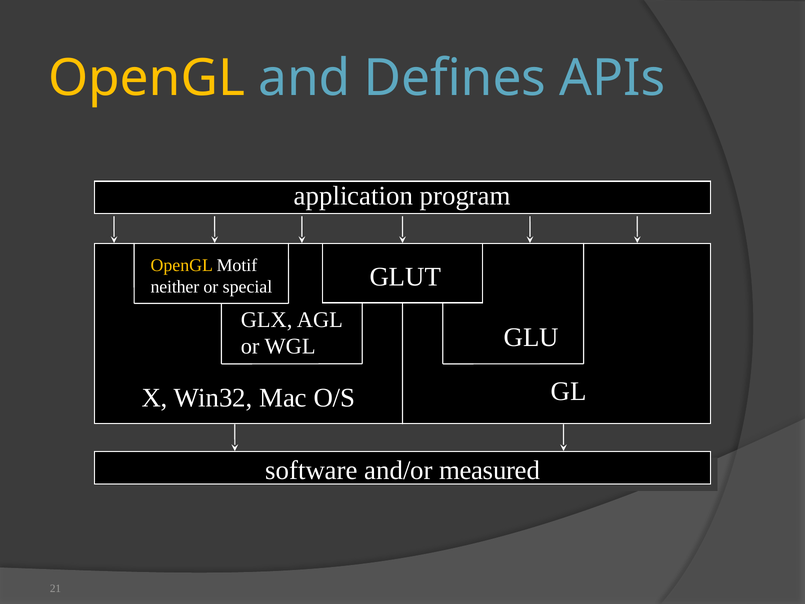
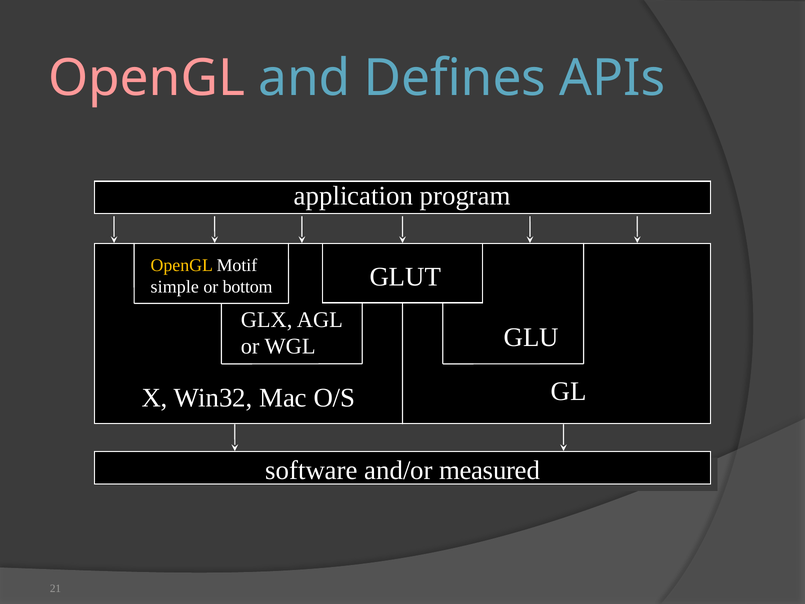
OpenGL at (147, 78) colour: yellow -> pink
neither: neither -> simple
special: special -> bottom
